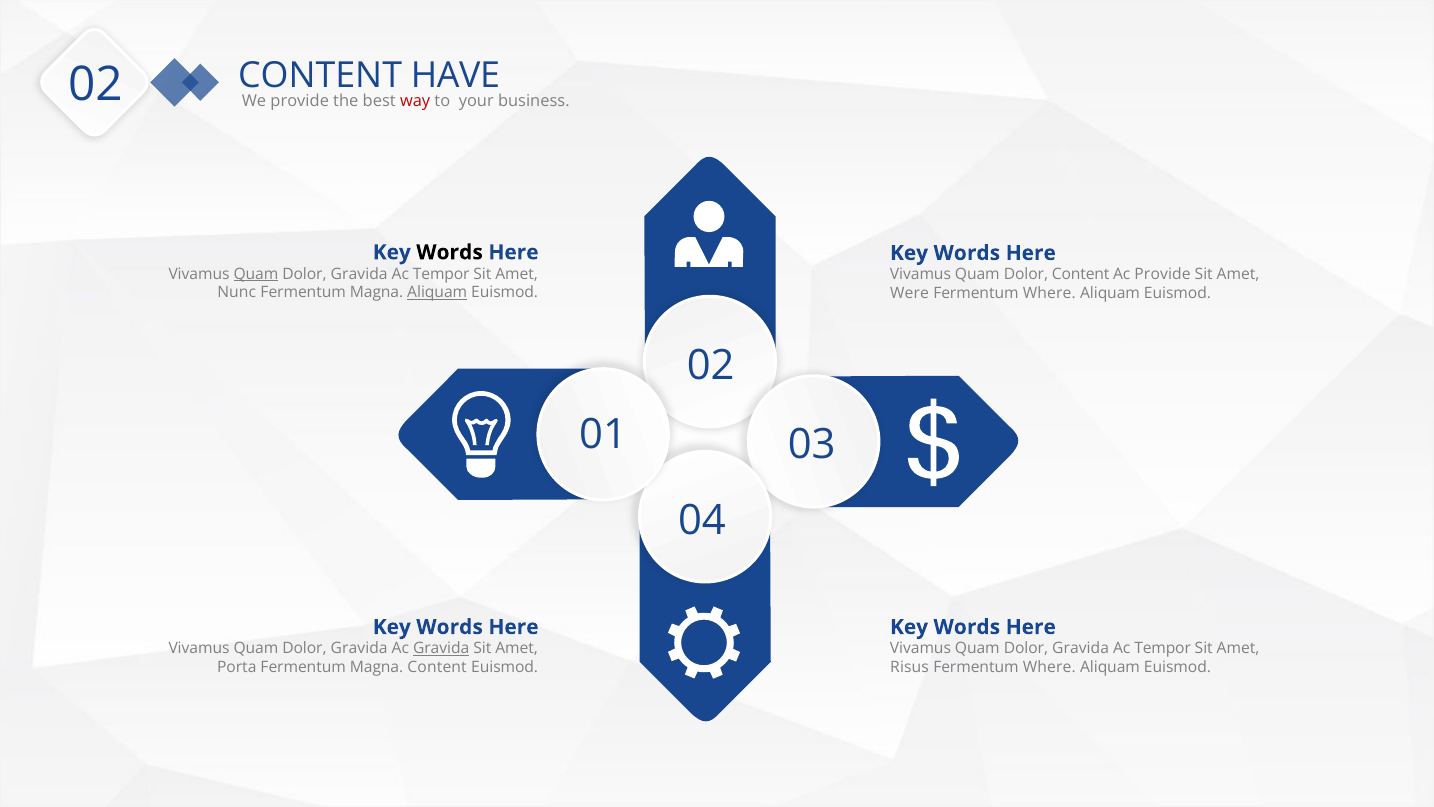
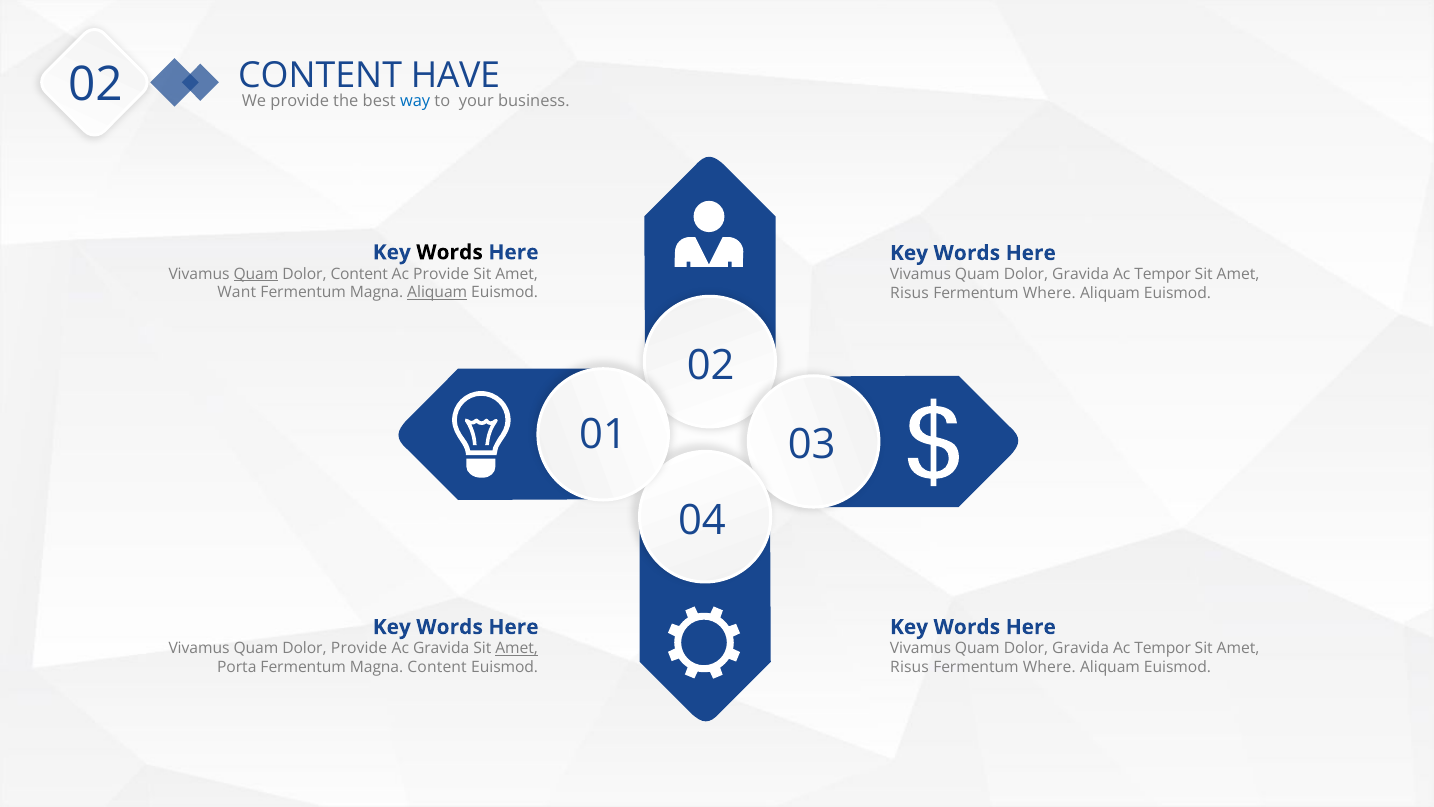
way colour: red -> blue
Gravida at (359, 274): Gravida -> Content
Tempor at (441, 274): Tempor -> Provide
Content at (1081, 275): Content -> Gravida
Provide at (1163, 275): Provide -> Tempor
Nunc: Nunc -> Want
Were at (910, 293): Were -> Risus
Gravida at (359, 648): Gravida -> Provide
Gravida at (441, 648) underline: present -> none
Amet at (517, 648) underline: none -> present
